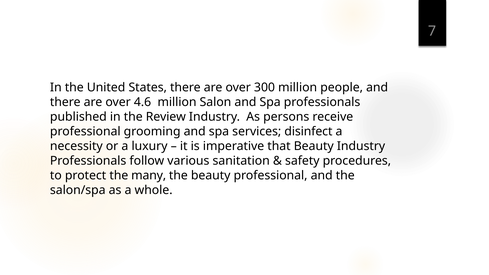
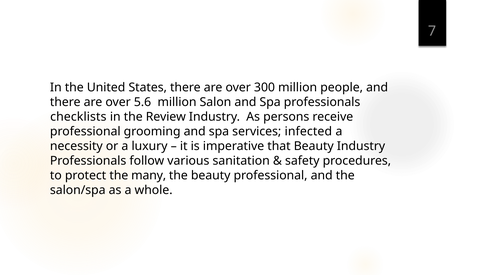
4.6: 4.6 -> 5.6
published: published -> checklists
disinfect: disinfect -> infected
